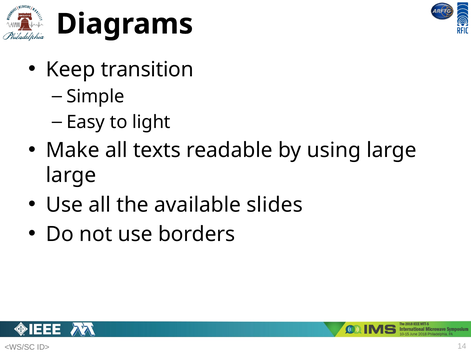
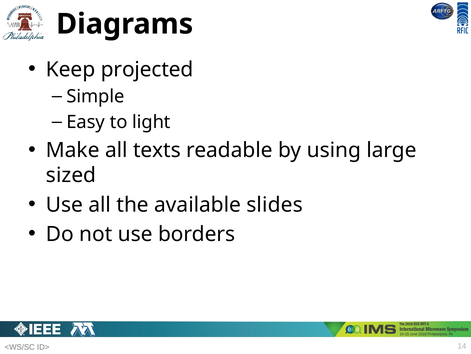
transition: transition -> projected
large at (71, 175): large -> sized
